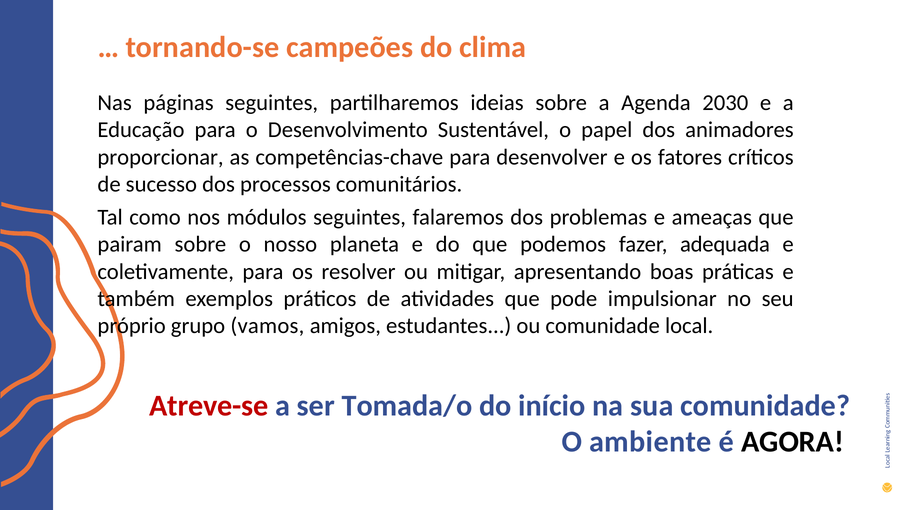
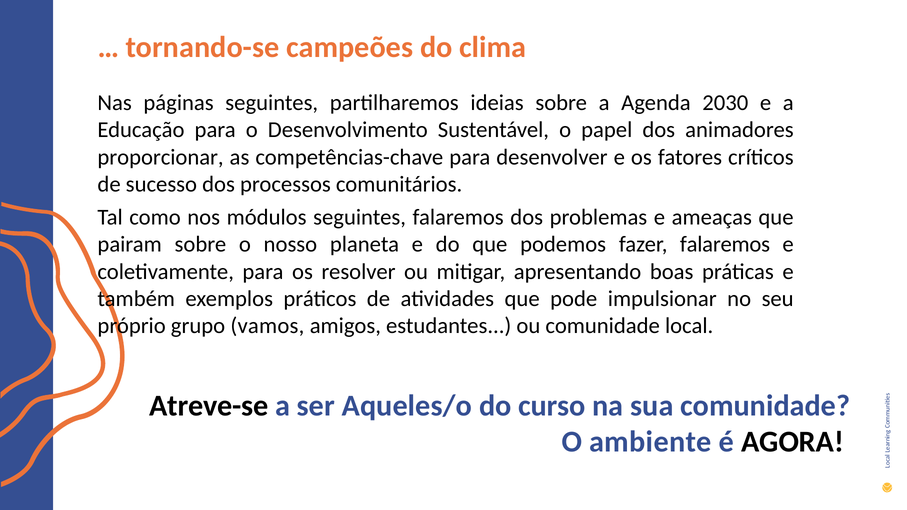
fazer adequada: adequada -> falaremos
Atreve-se colour: red -> black
Tomada/o: Tomada/o -> Aqueles/o
início: início -> curso
